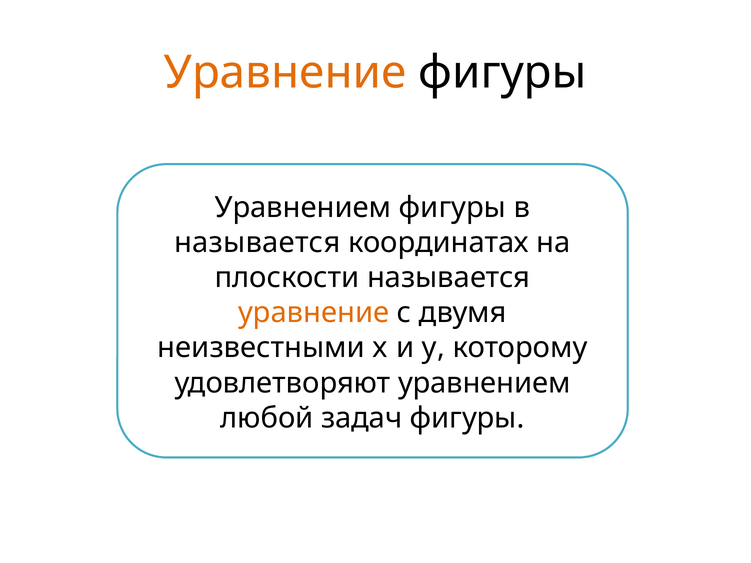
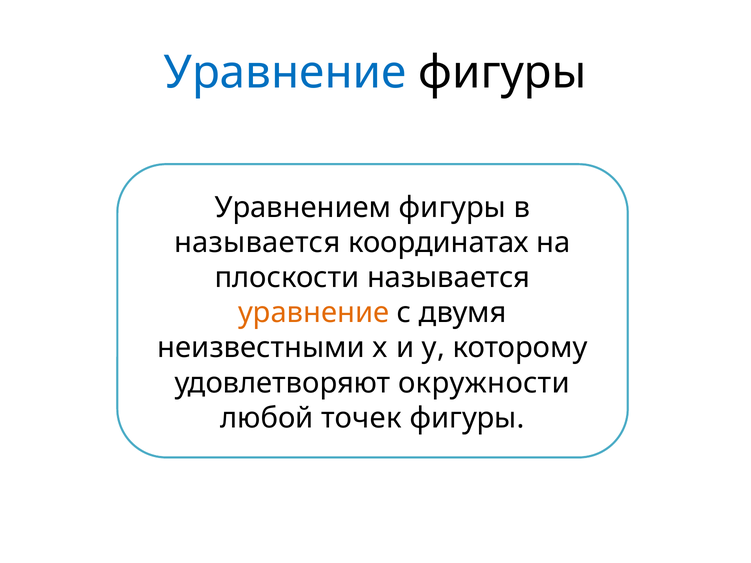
Уравнение at (285, 73) colour: orange -> blue
удовлетворяют уравнением: уравнением -> окружности
задач: задач -> точек
